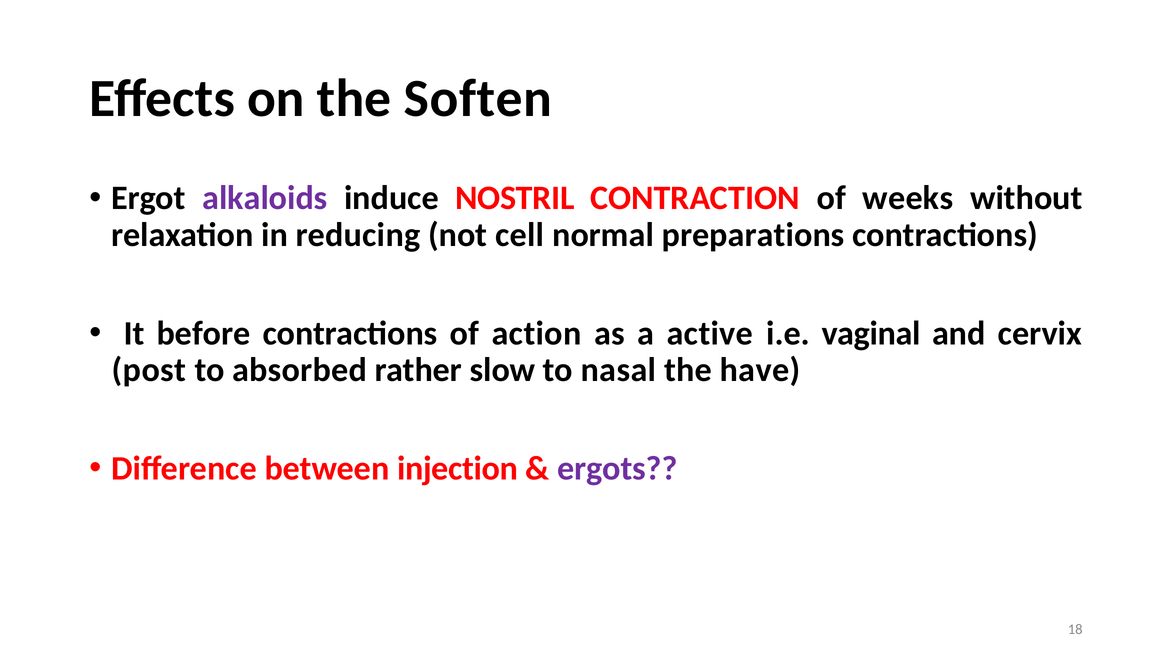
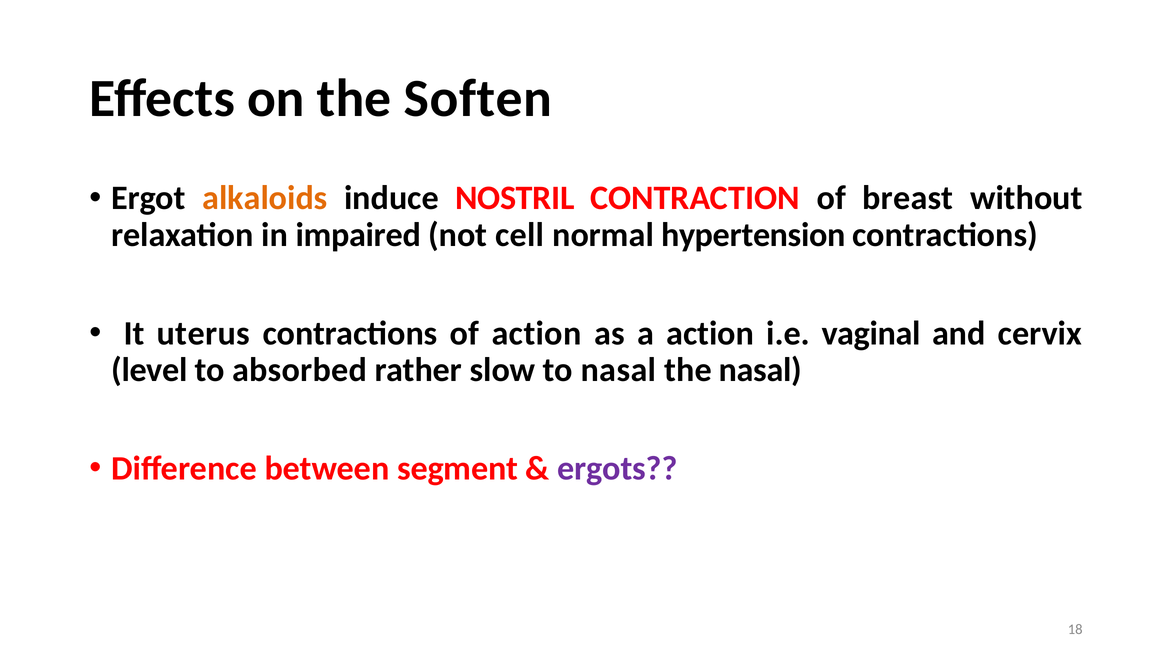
alkaloids colour: purple -> orange
weeks: weeks -> breast
reducing: reducing -> impaired
preparations: preparations -> hypertension
before: before -> uterus
a active: active -> action
post: post -> level
the have: have -> nasal
injection: injection -> segment
